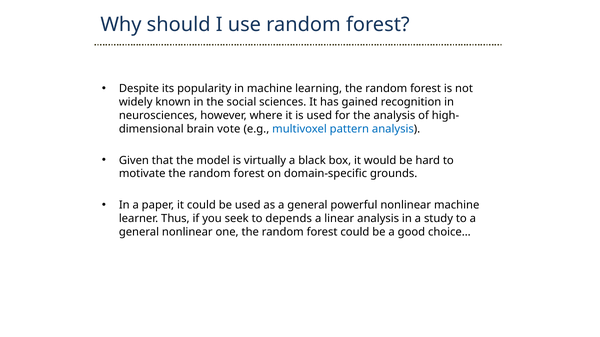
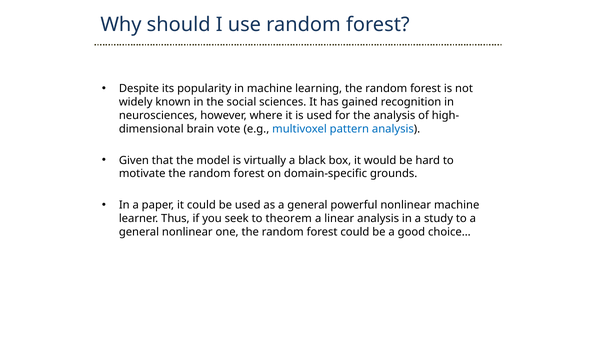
depends: depends -> theorem
